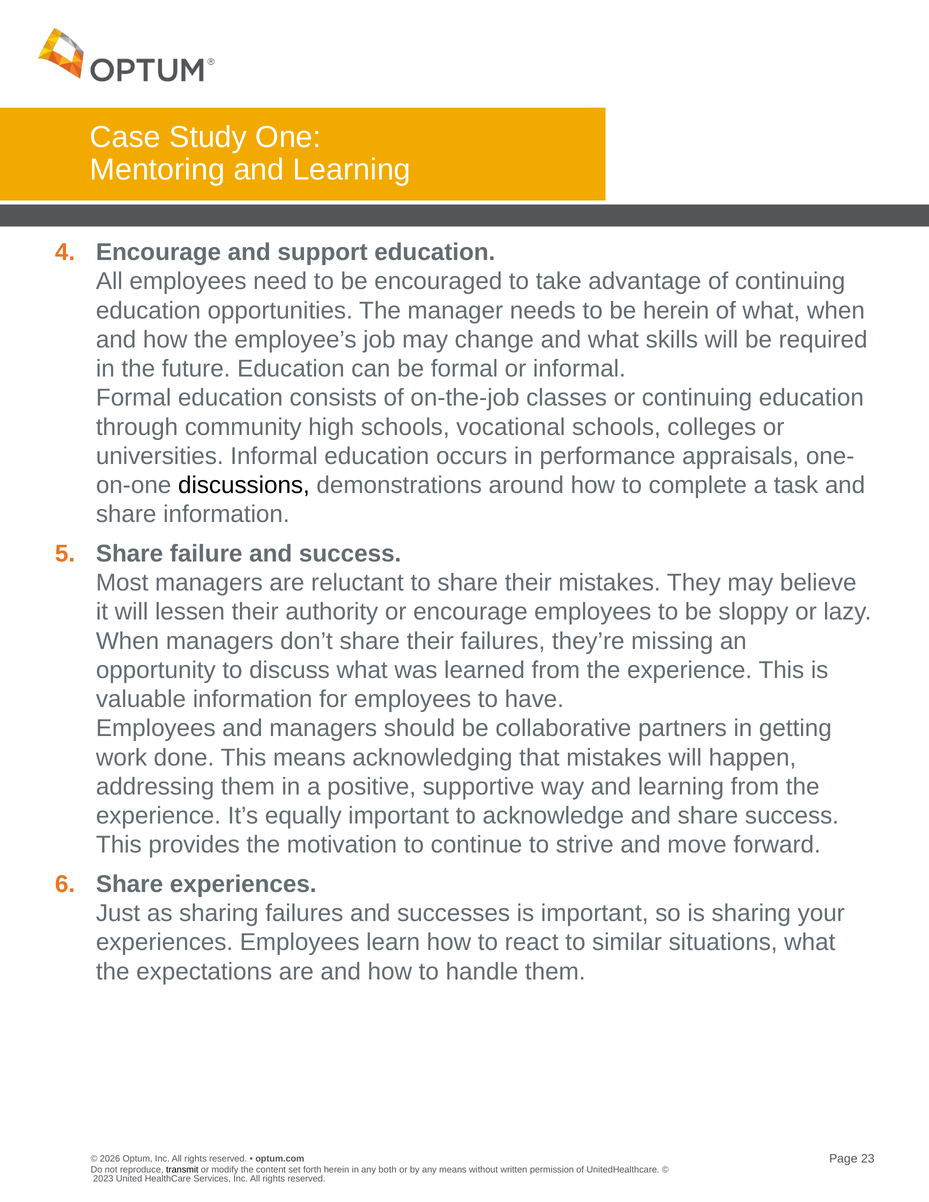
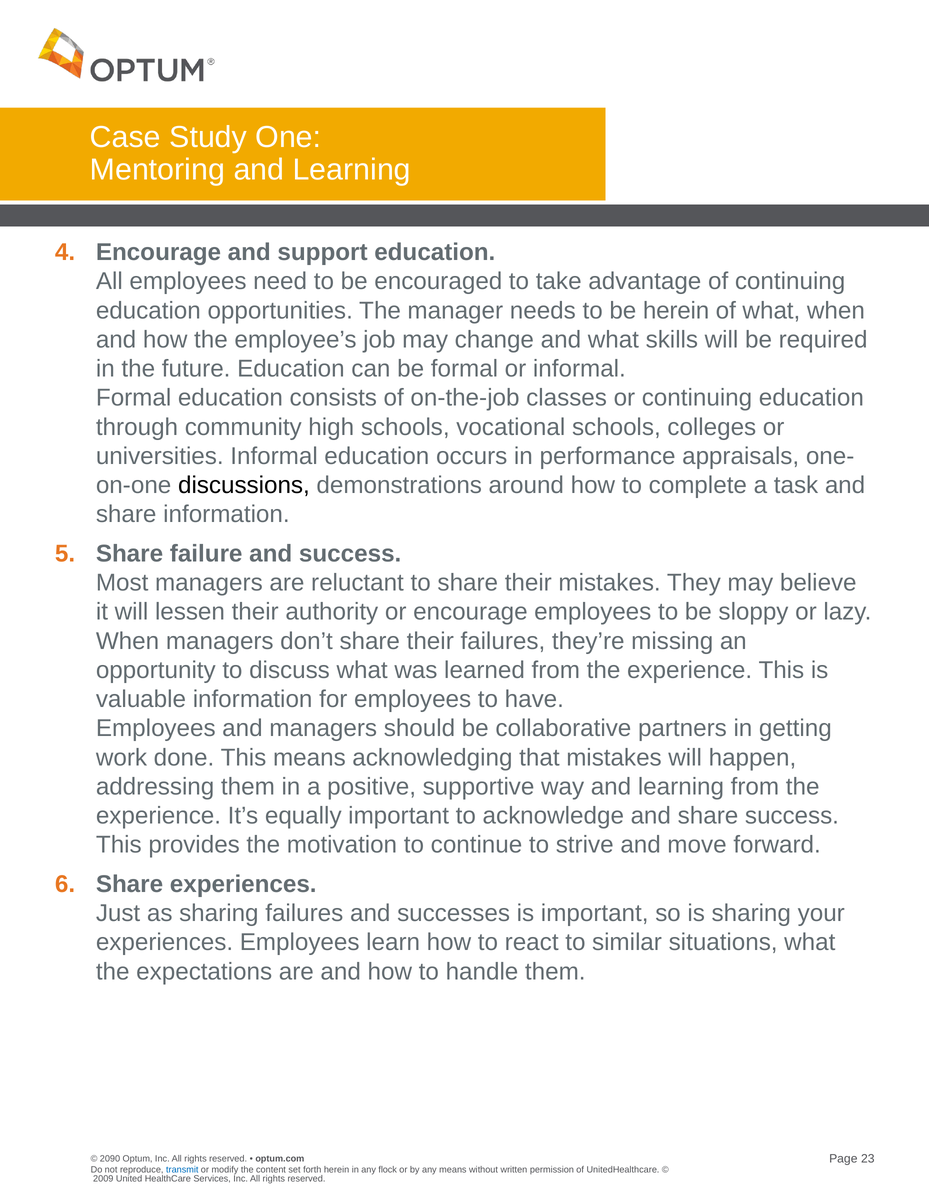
2026: 2026 -> 2090
transmit colour: black -> blue
both: both -> flock
2023: 2023 -> 2009
